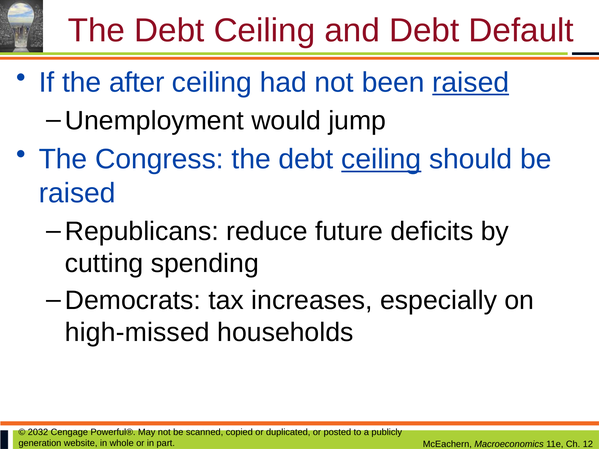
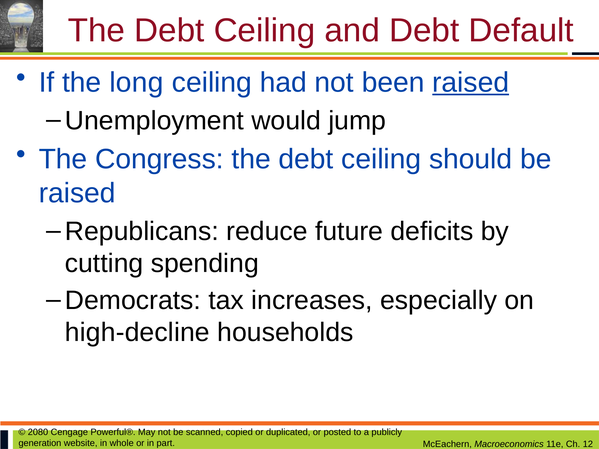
after: after -> long
ceiling at (381, 159) underline: present -> none
high-missed: high-missed -> high-decline
2032: 2032 -> 2080
